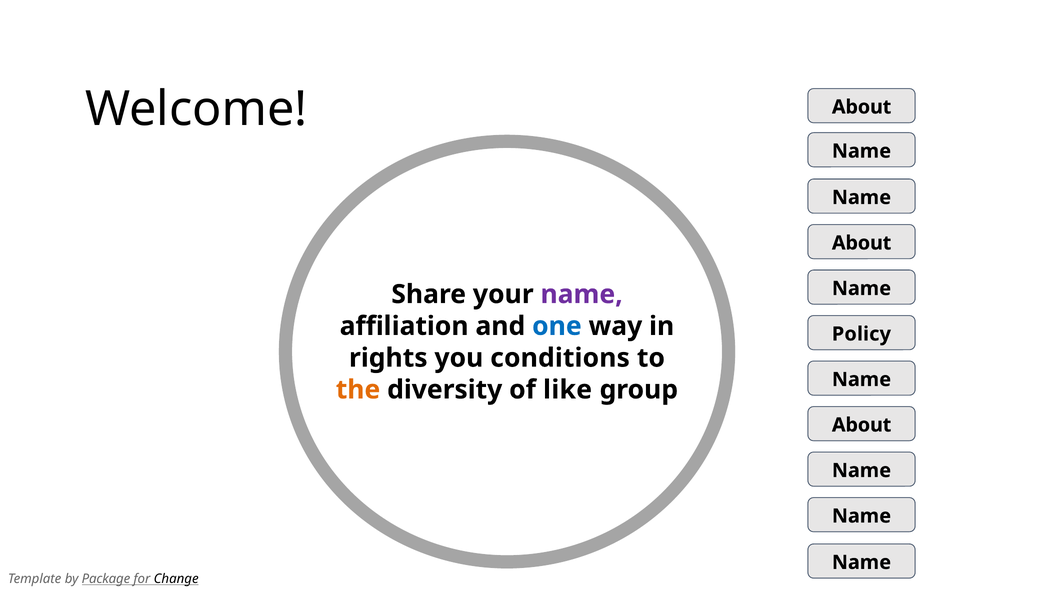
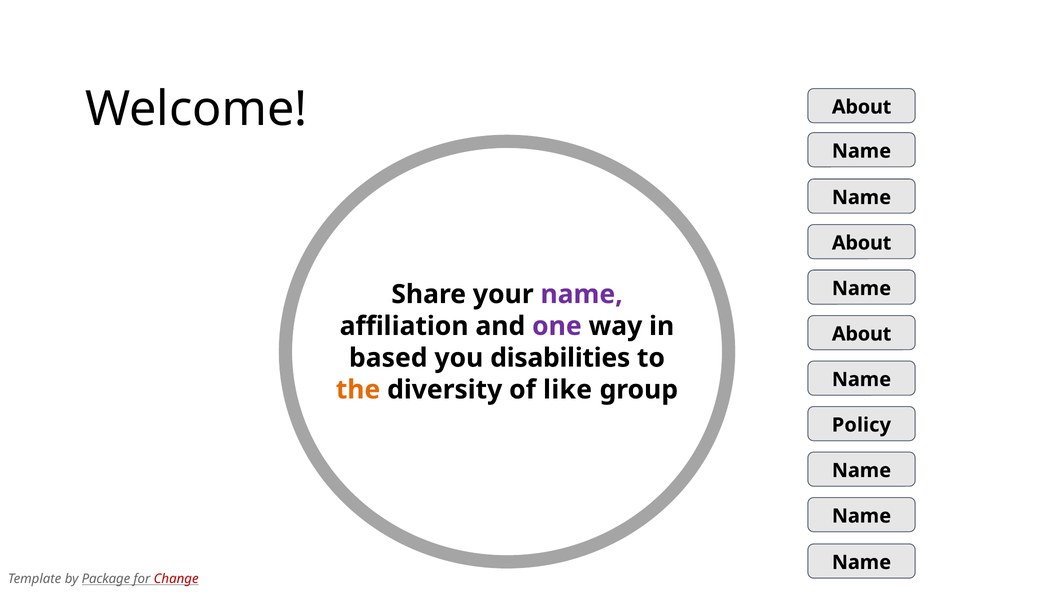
one colour: blue -> purple
Policy at (861, 334): Policy -> About
rights: rights -> based
conditions: conditions -> disabilities
About at (862, 425): About -> Policy
Change colour: black -> red
